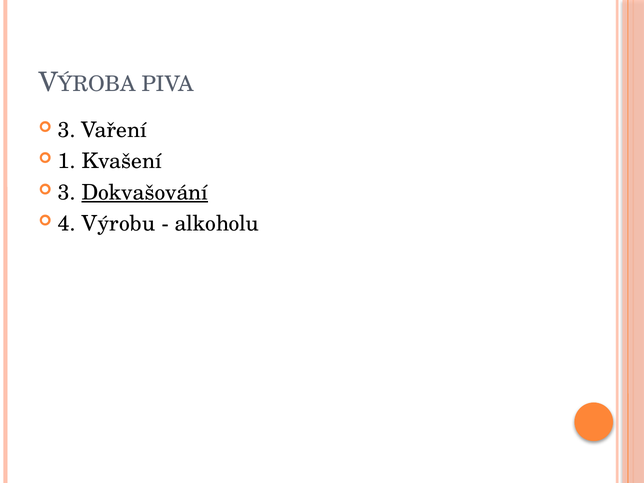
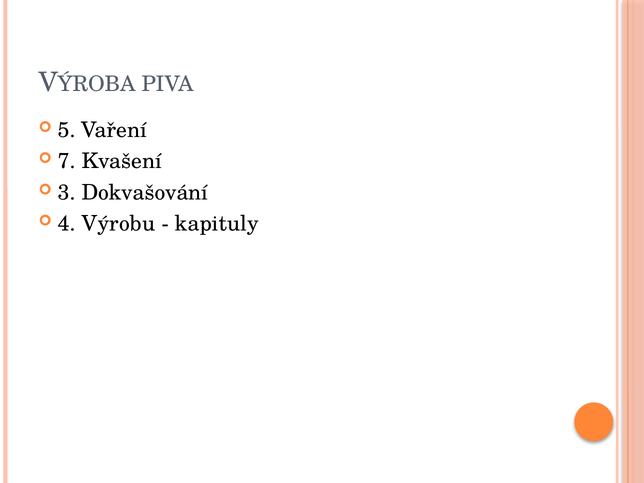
3 at (67, 130): 3 -> 5
1: 1 -> 7
Dokvašování underline: present -> none
alkoholu: alkoholu -> kapituly
